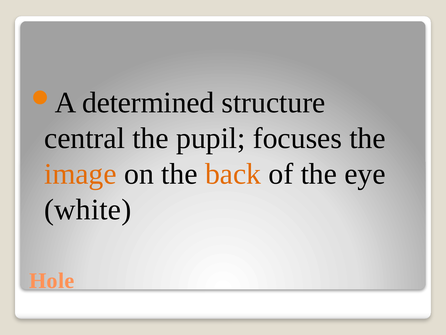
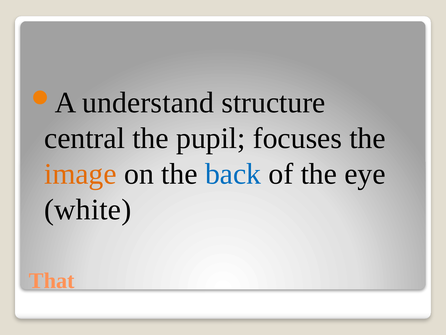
determined: determined -> understand
back colour: orange -> blue
Hole: Hole -> That
